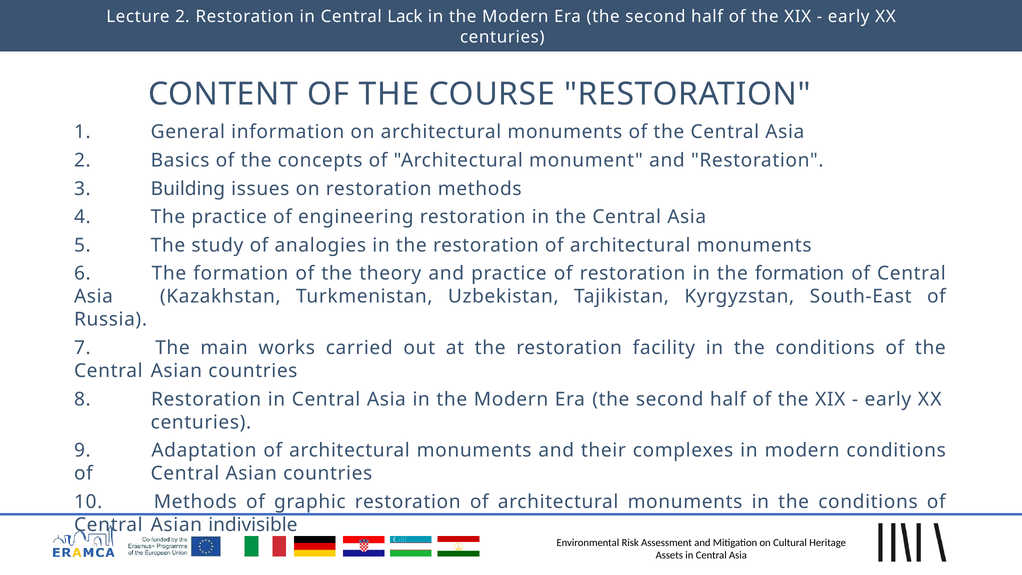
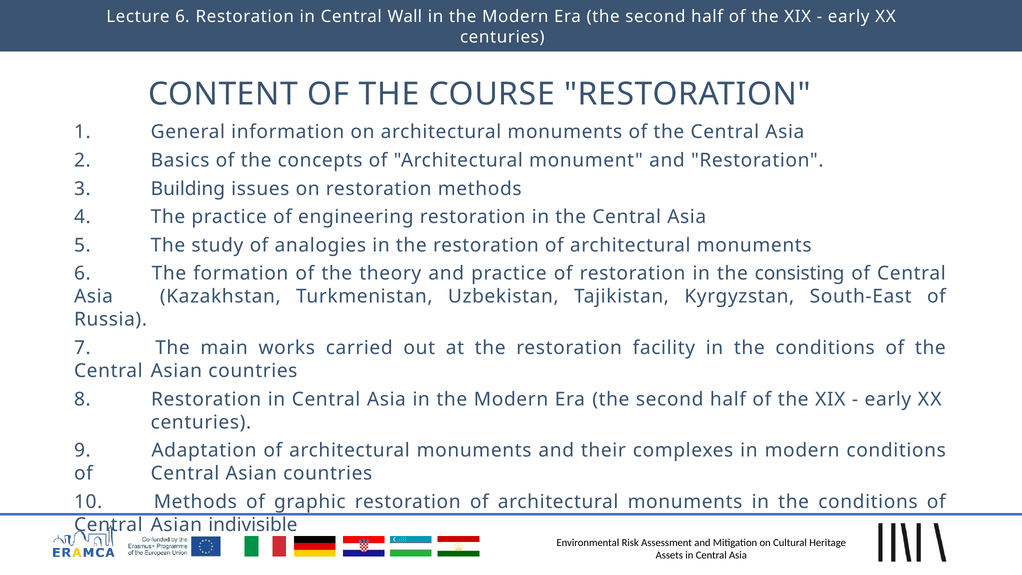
Lecture 2: 2 -> 6
Lack: Lack -> Wall
in the formation: formation -> consisting
